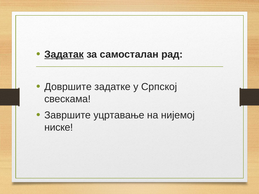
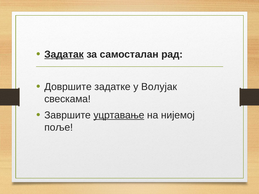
Српској: Српској -> Волујак
уцртавање underline: none -> present
ниске: ниске -> поље
